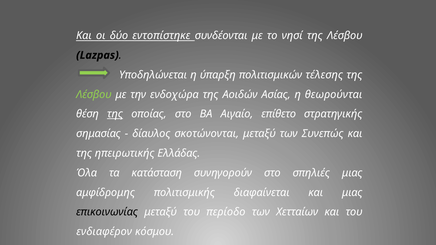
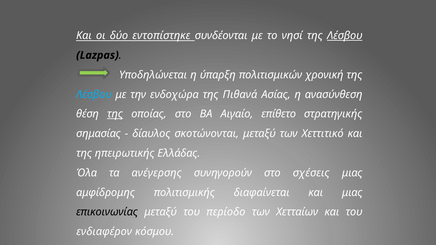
Λέσβου at (345, 36) underline: none -> present
τέλεσης: τέλεσης -> χρονική
Λέσβου at (94, 95) colour: light green -> light blue
Αοιδών: Αοιδών -> Πιθανά
θεωρούνται: θεωρούνται -> ανασύνθεση
Συνεπώς: Συνεπώς -> Χεττιτικό
κατάσταση: κατάσταση -> ανέγερσης
σπηλιές: σπηλιές -> σχέσεις
